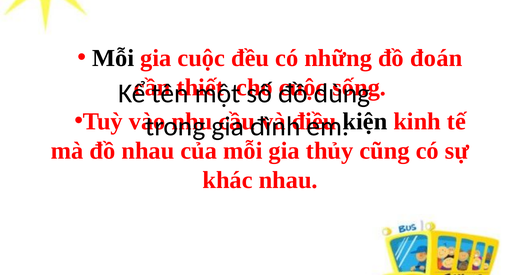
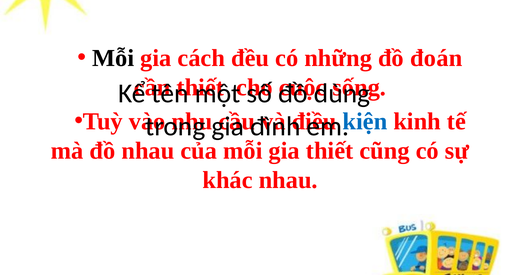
gia cuộc: cuộc -> cách
kiện colour: black -> blue
gia thủy: thủy -> thiết
